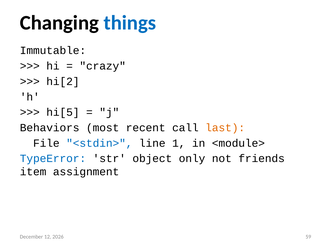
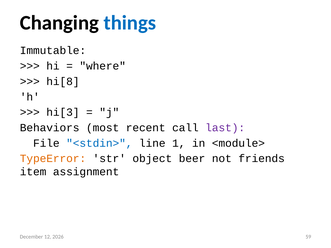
crazy: crazy -> where
hi[2: hi[2 -> hi[8
hi[5: hi[5 -> hi[3
last colour: orange -> purple
TypeError colour: blue -> orange
only: only -> beer
